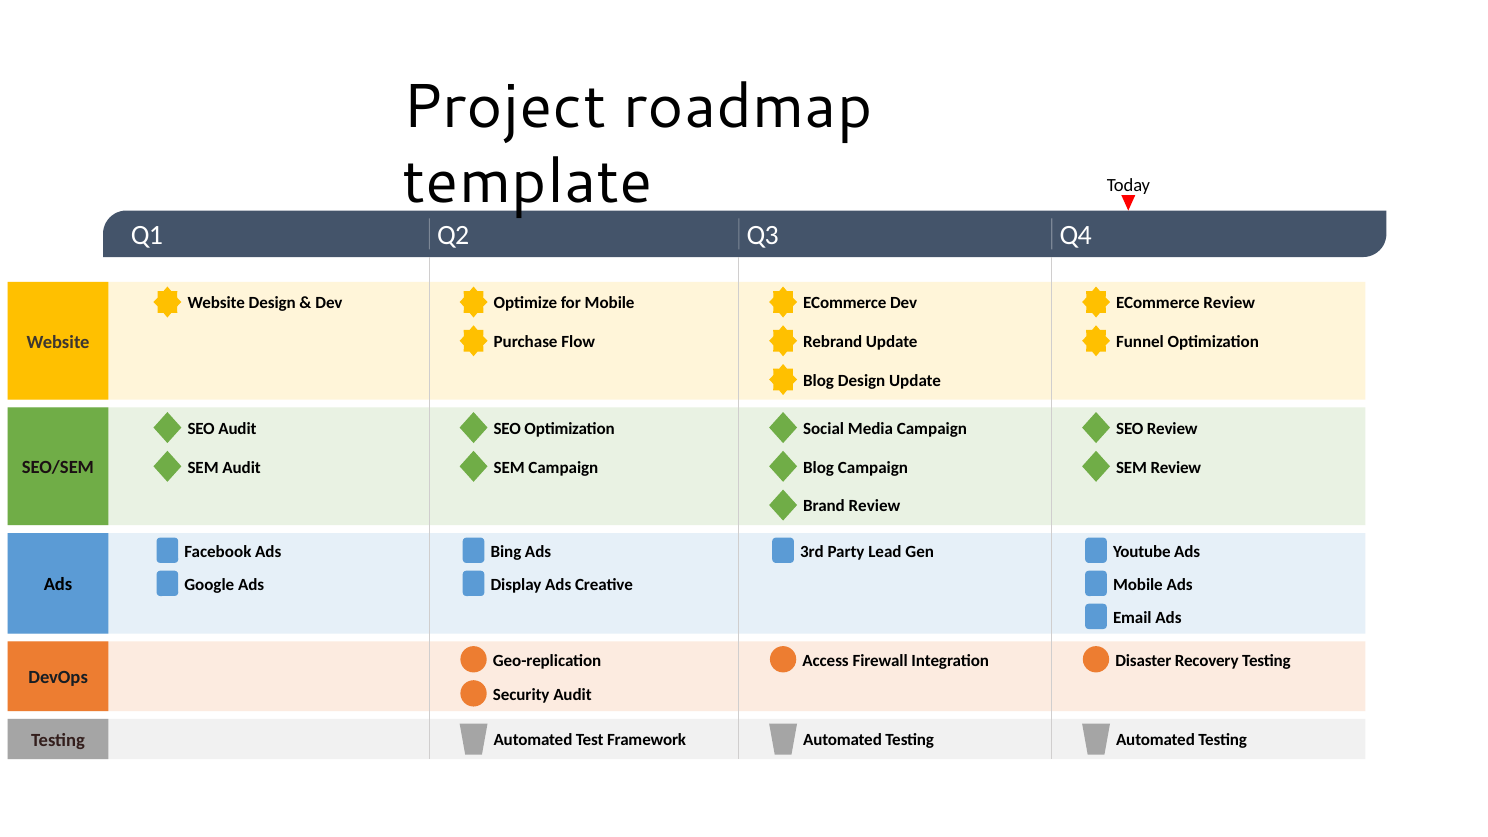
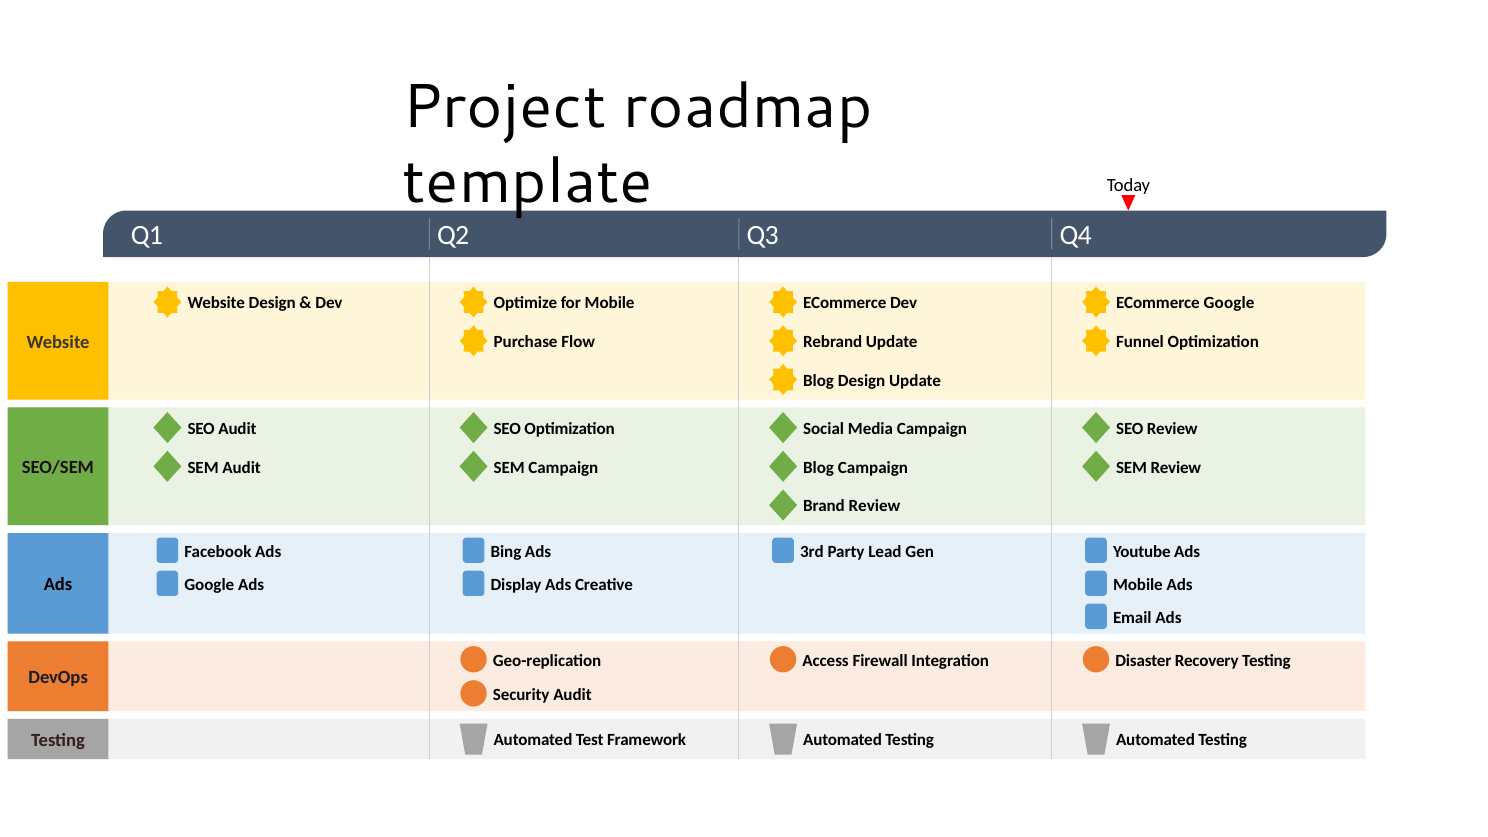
ECommerce Review: Review -> Google
